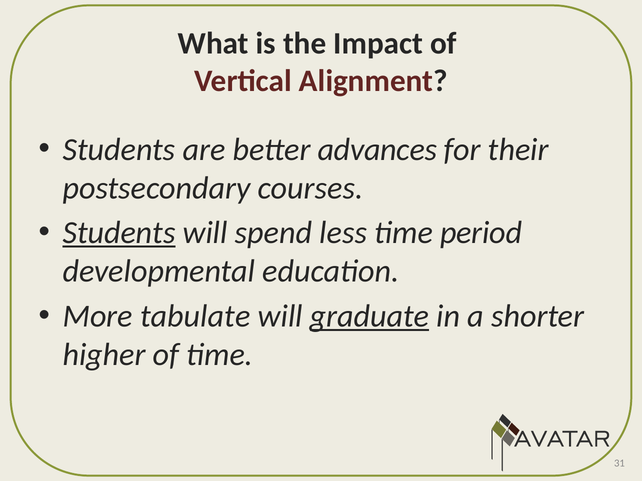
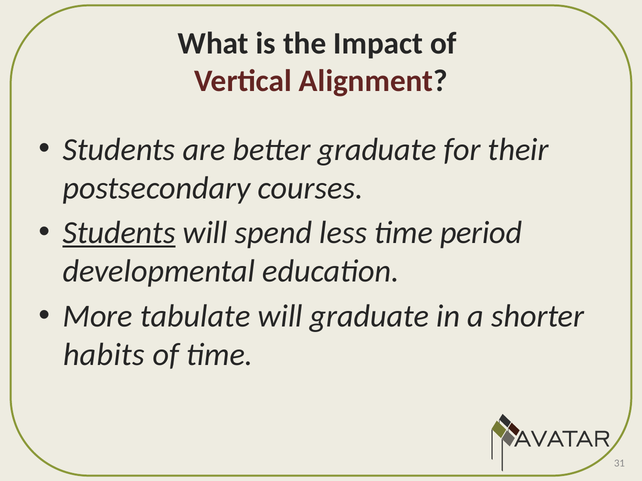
better advances: advances -> graduate
graduate at (370, 317) underline: present -> none
higher: higher -> habits
